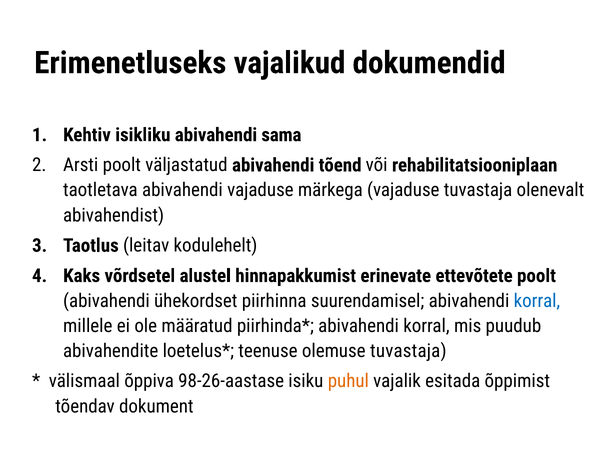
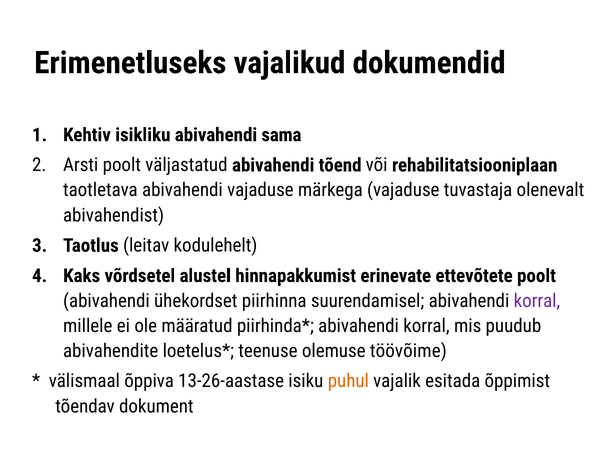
korral at (537, 301) colour: blue -> purple
olemuse tuvastaja: tuvastaja -> töövõime
98-26-aastase: 98-26-aastase -> 13-26-aastase
